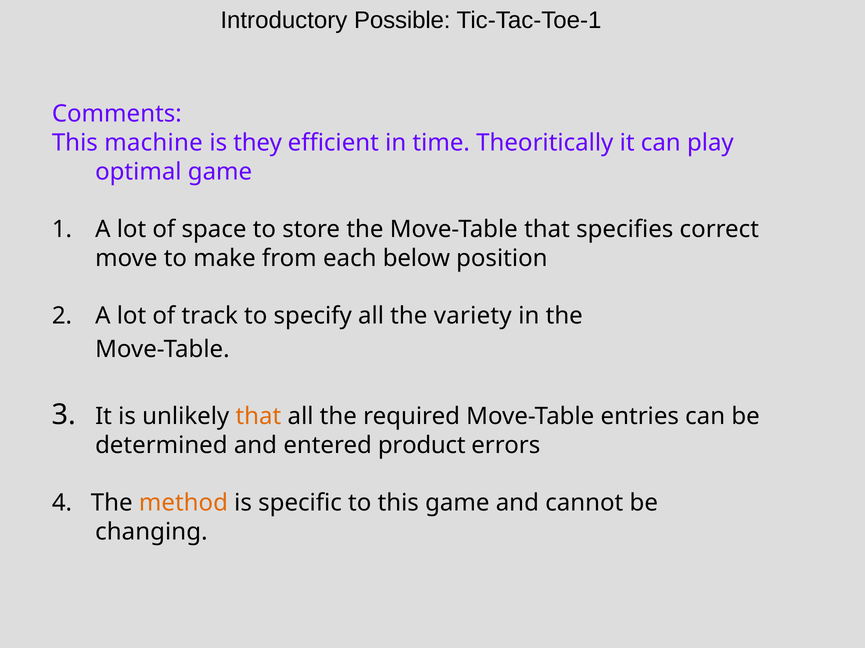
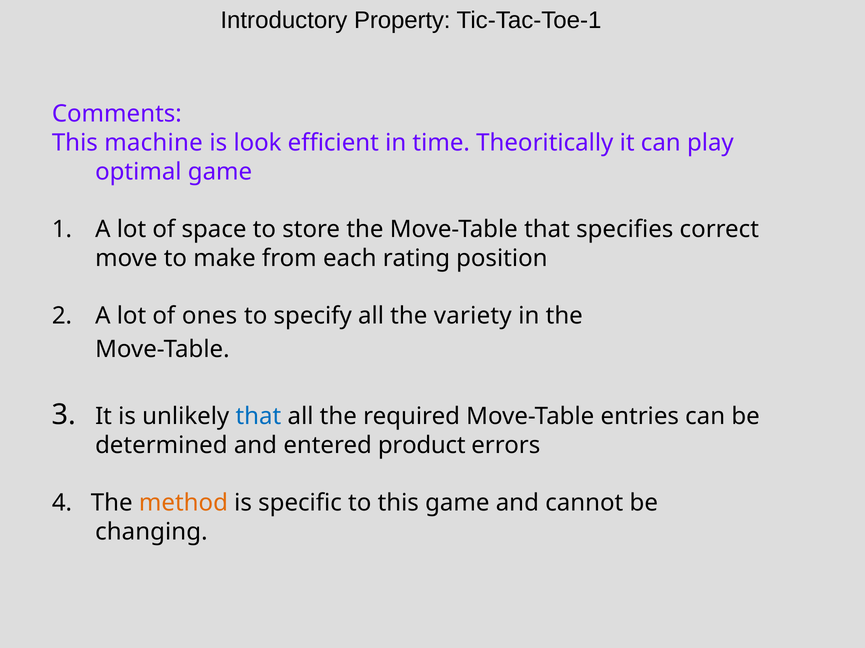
Possible: Possible -> Property
they: they -> look
below: below -> rating
track: track -> ones
that at (258, 417) colour: orange -> blue
